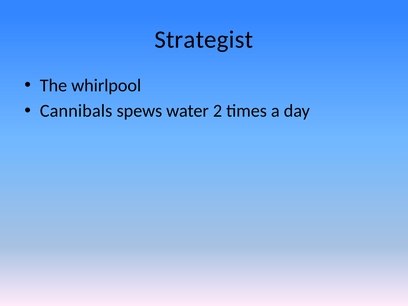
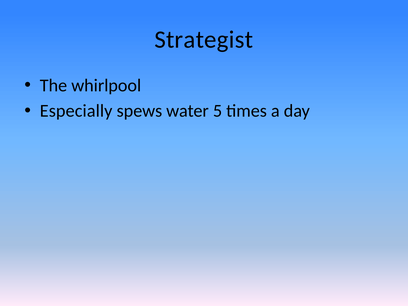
Cannibals: Cannibals -> Especially
2: 2 -> 5
